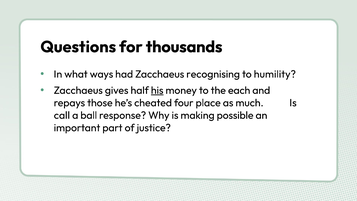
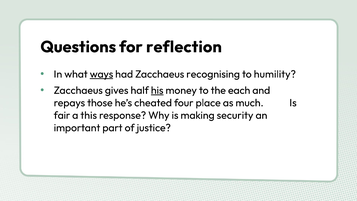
thousands: thousands -> reflection
ways underline: none -> present
call: call -> fair
ball: ball -> this
possible: possible -> security
